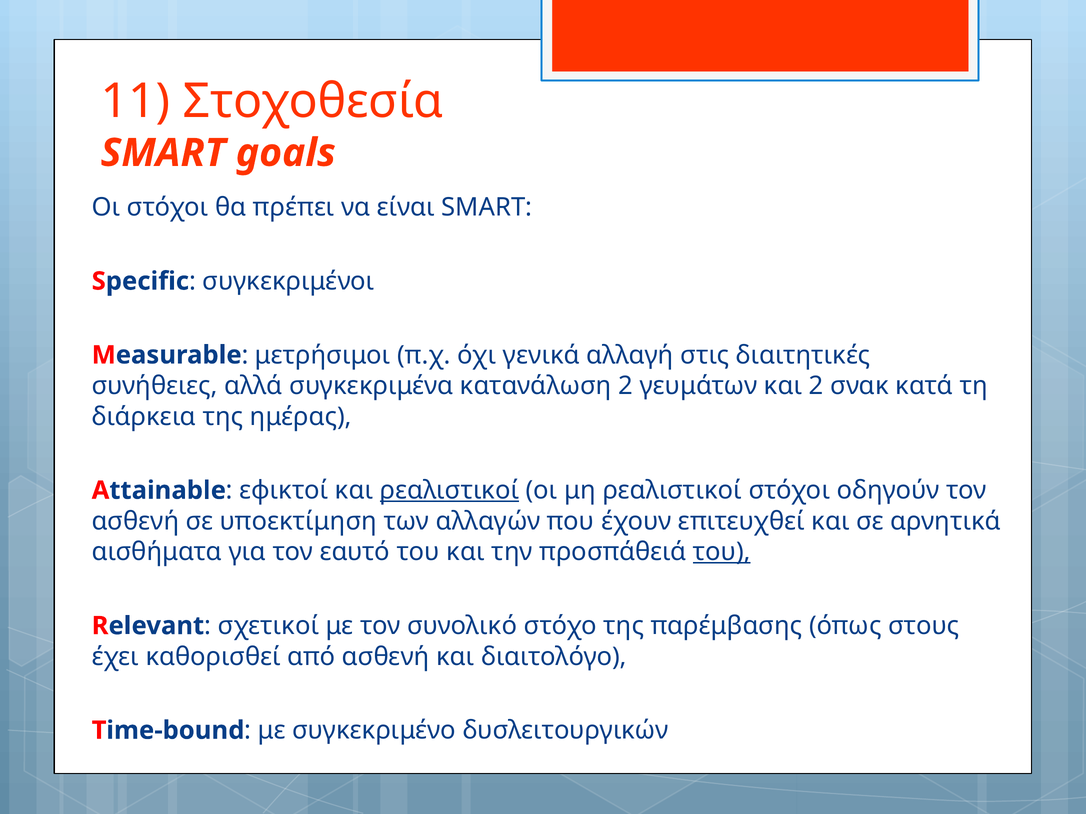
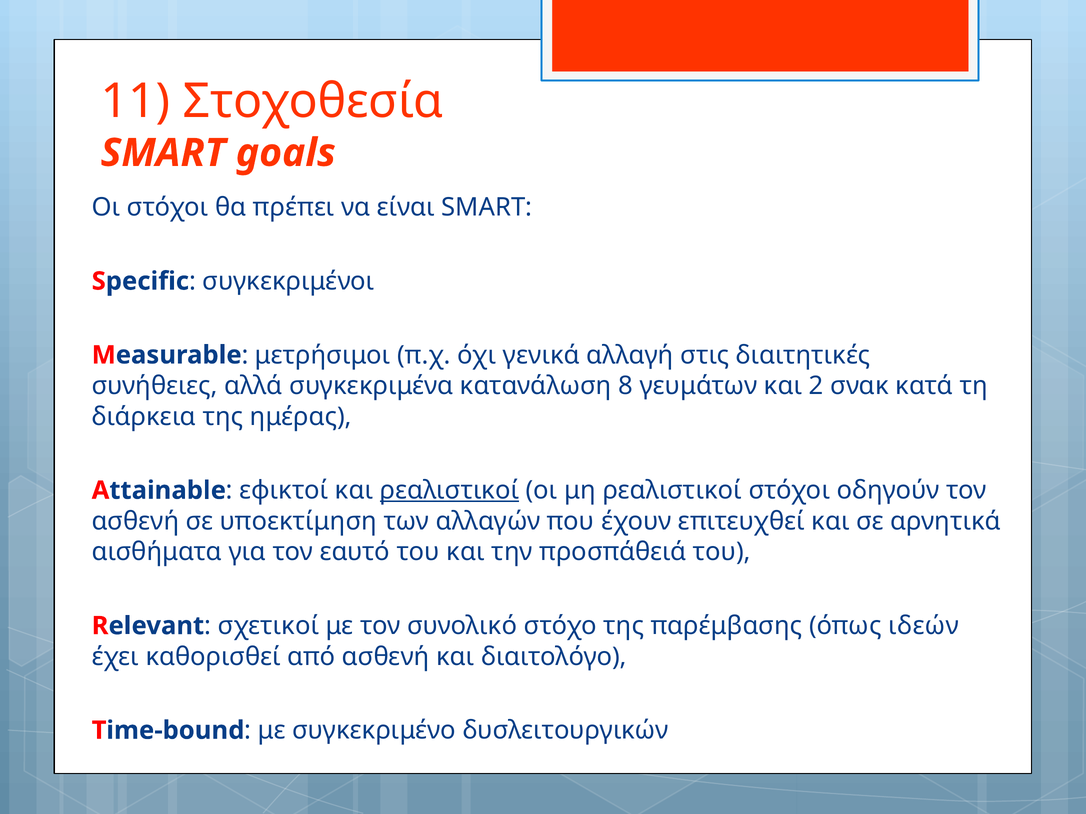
κατανάλωση 2: 2 -> 8
του at (722, 552) underline: present -> none
στους: στους -> ιδεών
